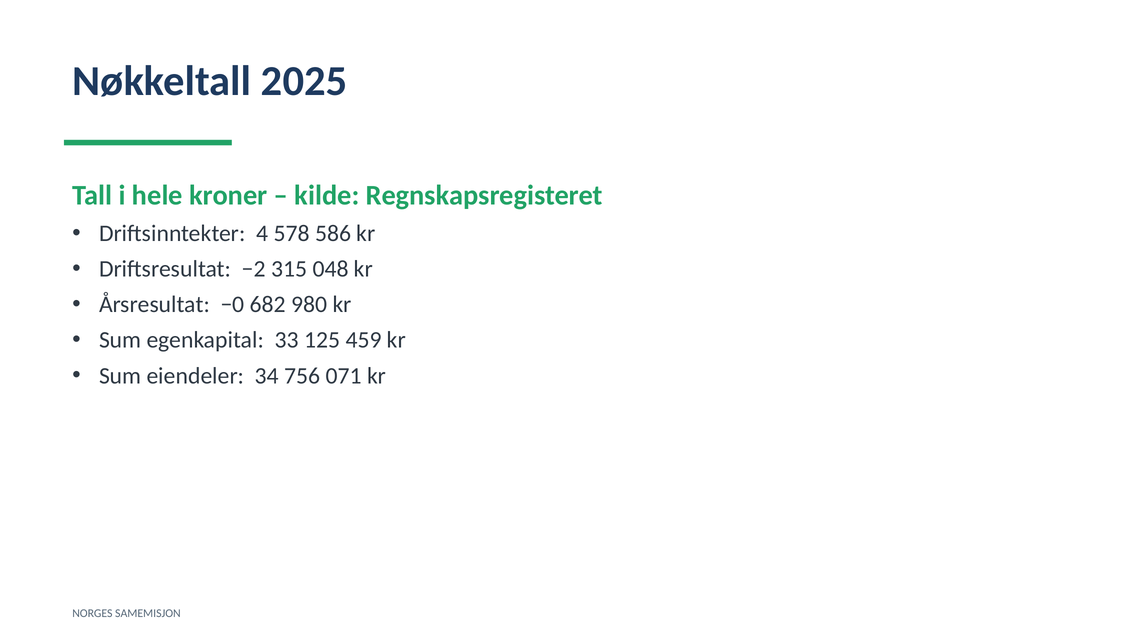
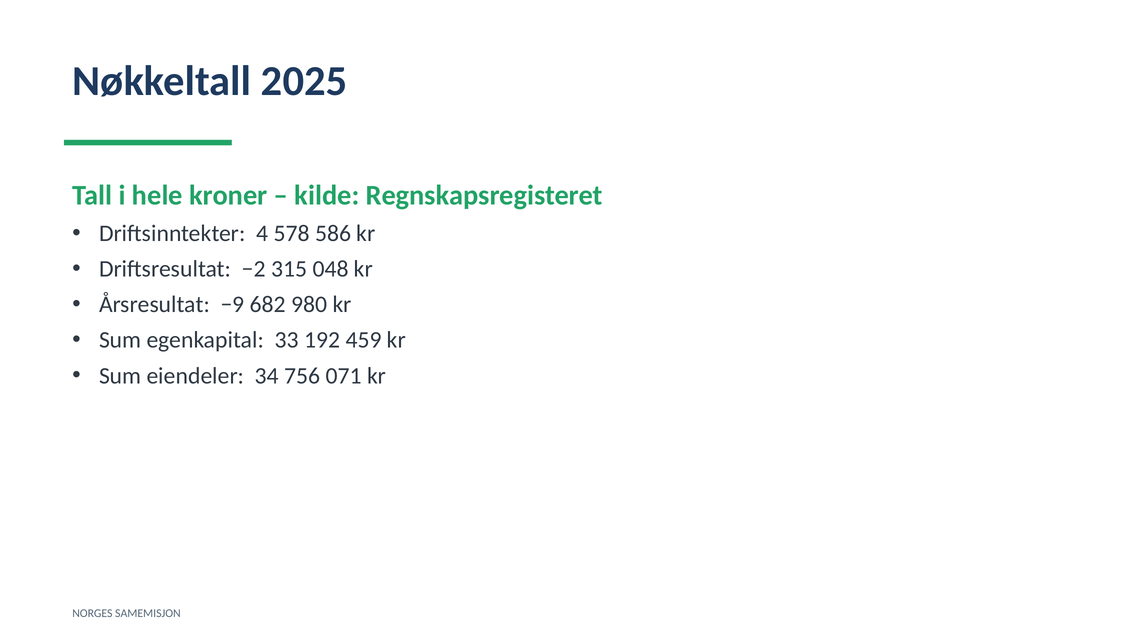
−0: −0 -> −9
125: 125 -> 192
